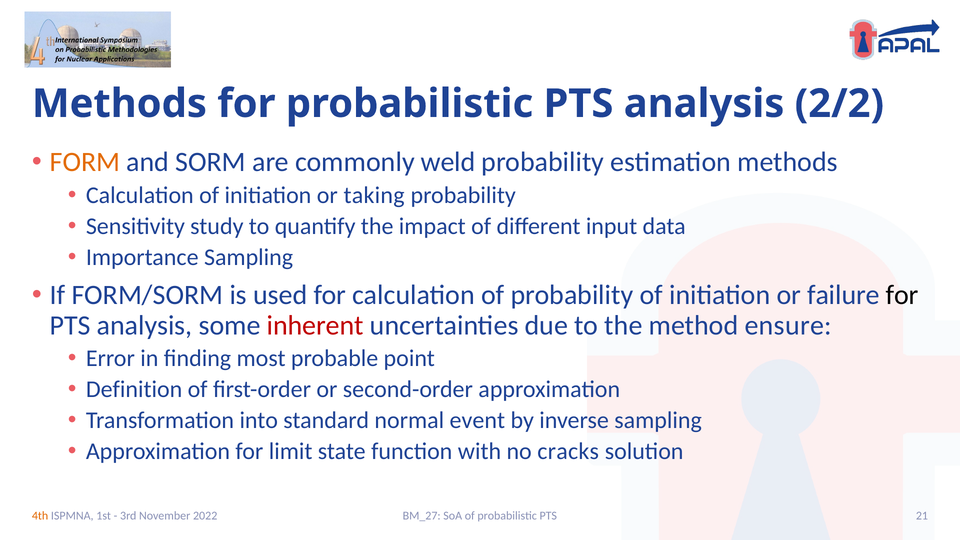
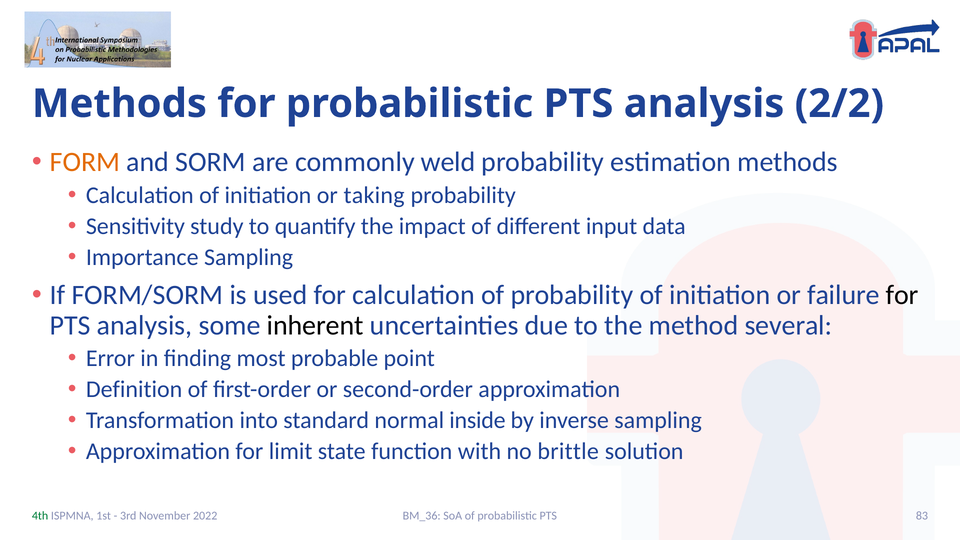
inherent colour: red -> black
ensure: ensure -> several
event: event -> inside
cracks: cracks -> brittle
BM_27: BM_27 -> BM_36
21: 21 -> 83
4th colour: orange -> green
